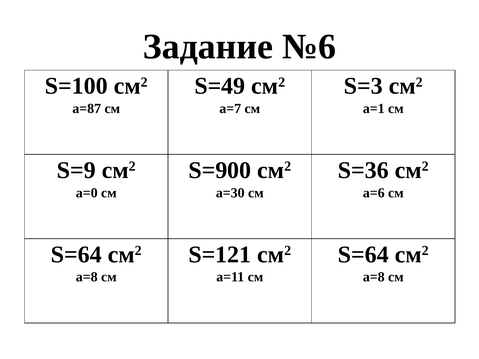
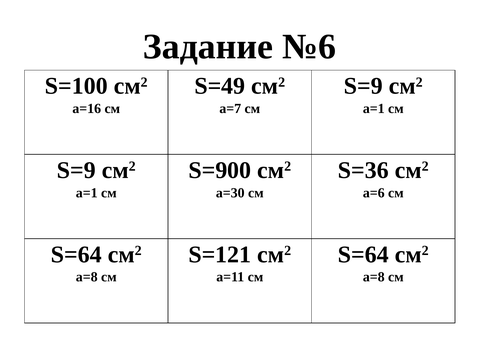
S=3 at (363, 86): S=3 -> S=9
а=87: а=87 -> а=16
а=0 at (87, 193): а=0 -> а=1
